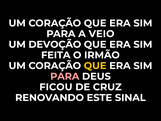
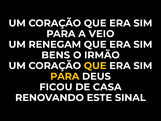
DEVOÇÃO: DEVOÇÃO -> RENEGAM
FEITA: FEITA -> BENS
PARA at (65, 76) colour: pink -> yellow
CRUZ: CRUZ -> CASA
